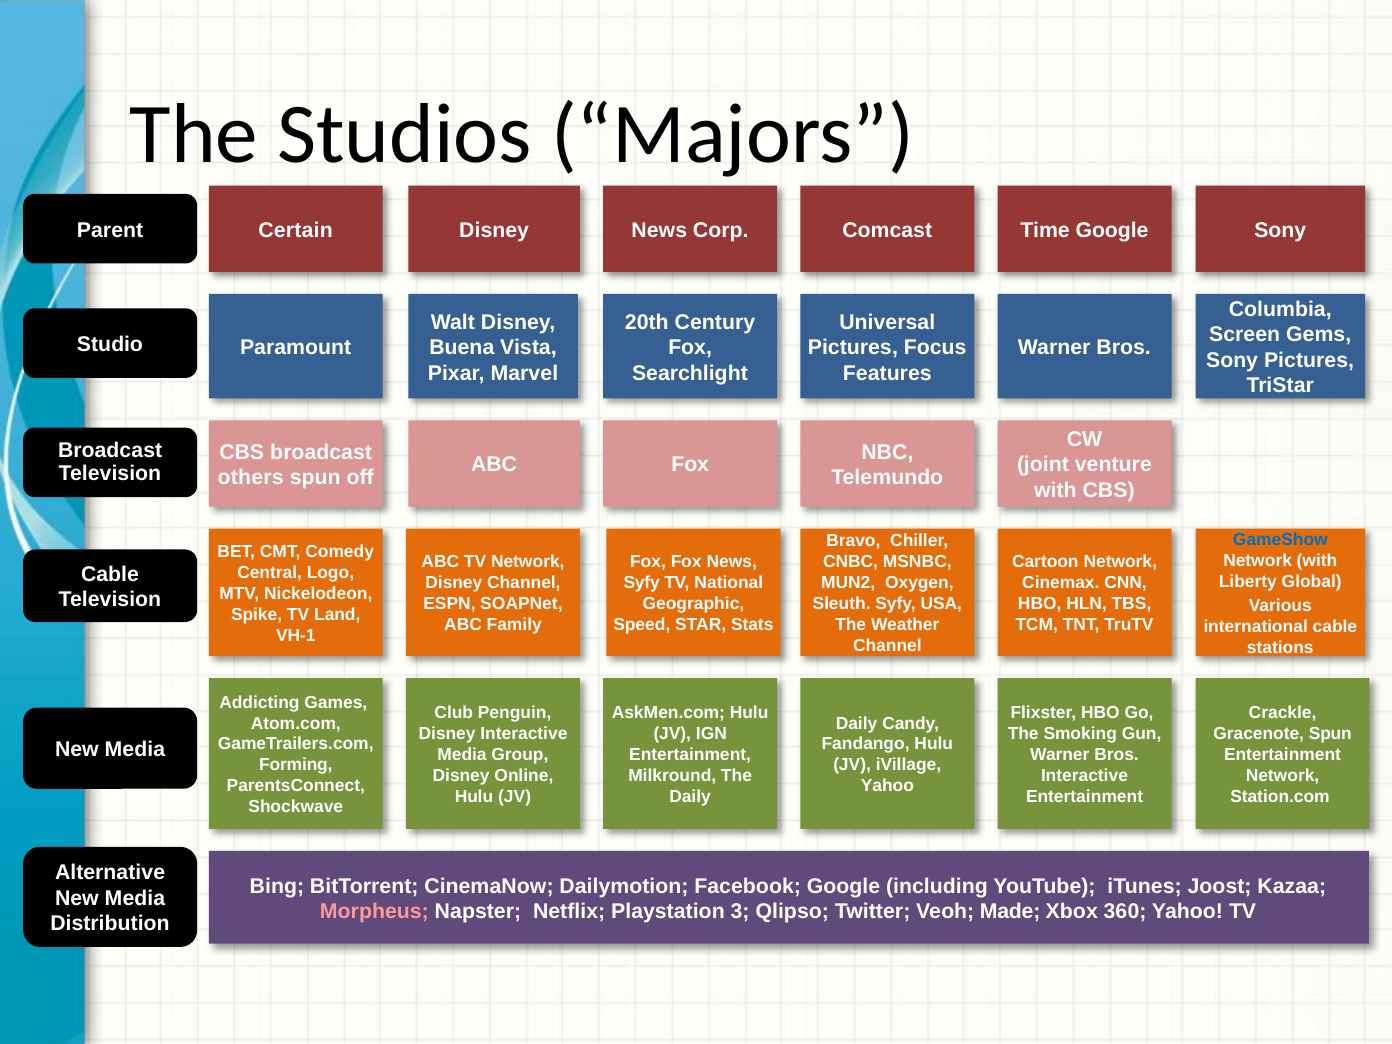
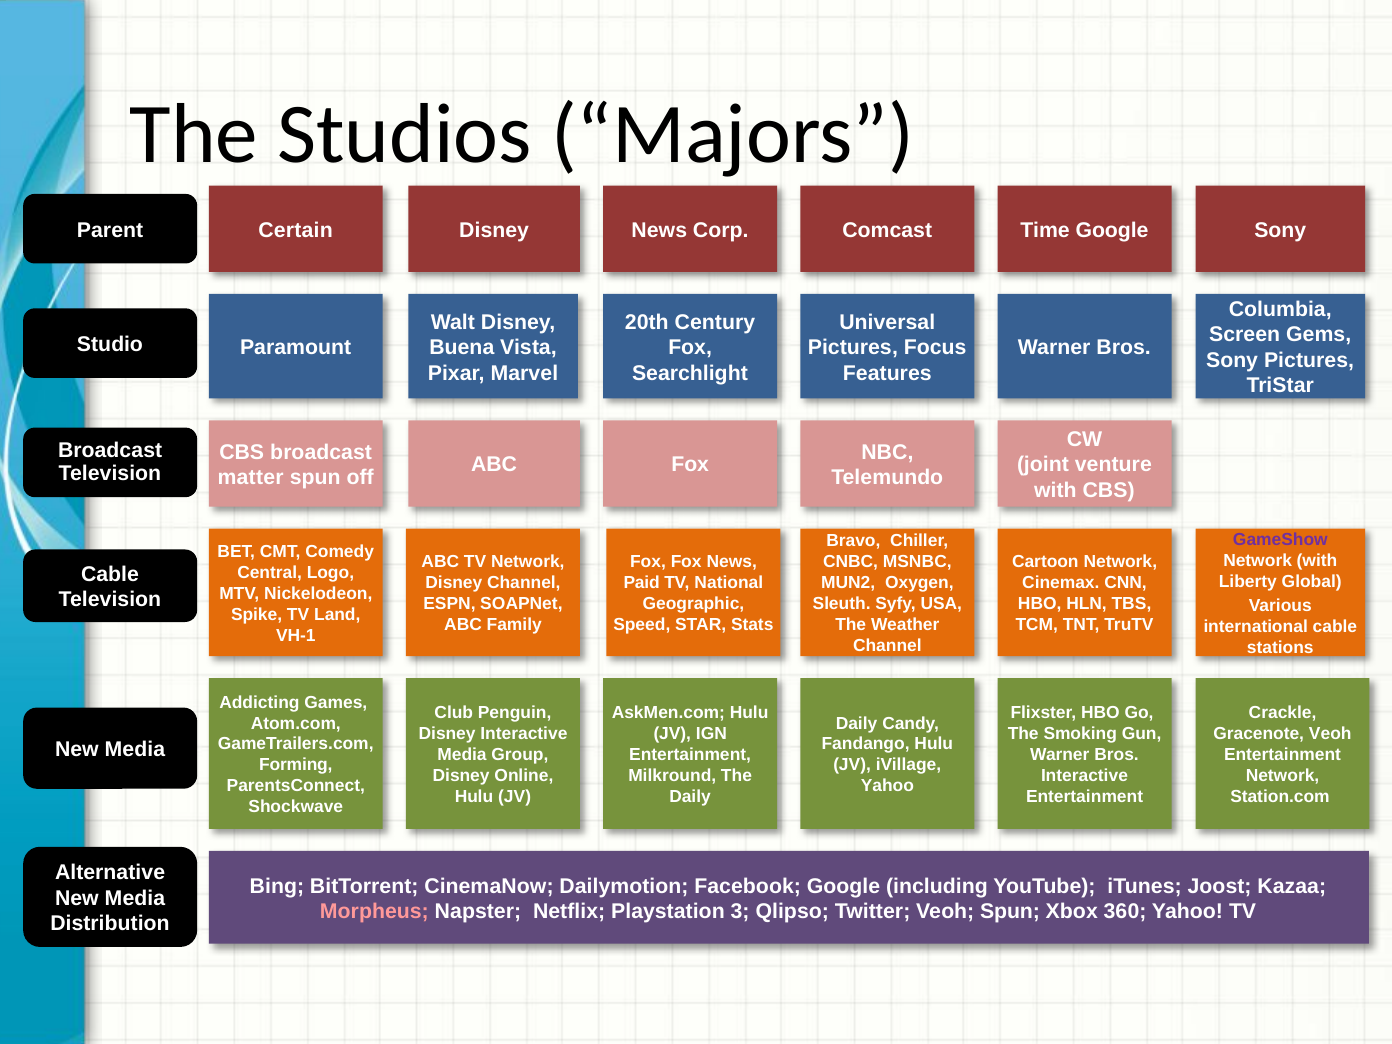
others: others -> matter
GameShow colour: blue -> purple
Syfy at (642, 583): Syfy -> Paid
Gracenote Spun: Spun -> Veoh
Veoh Made: Made -> Spun
